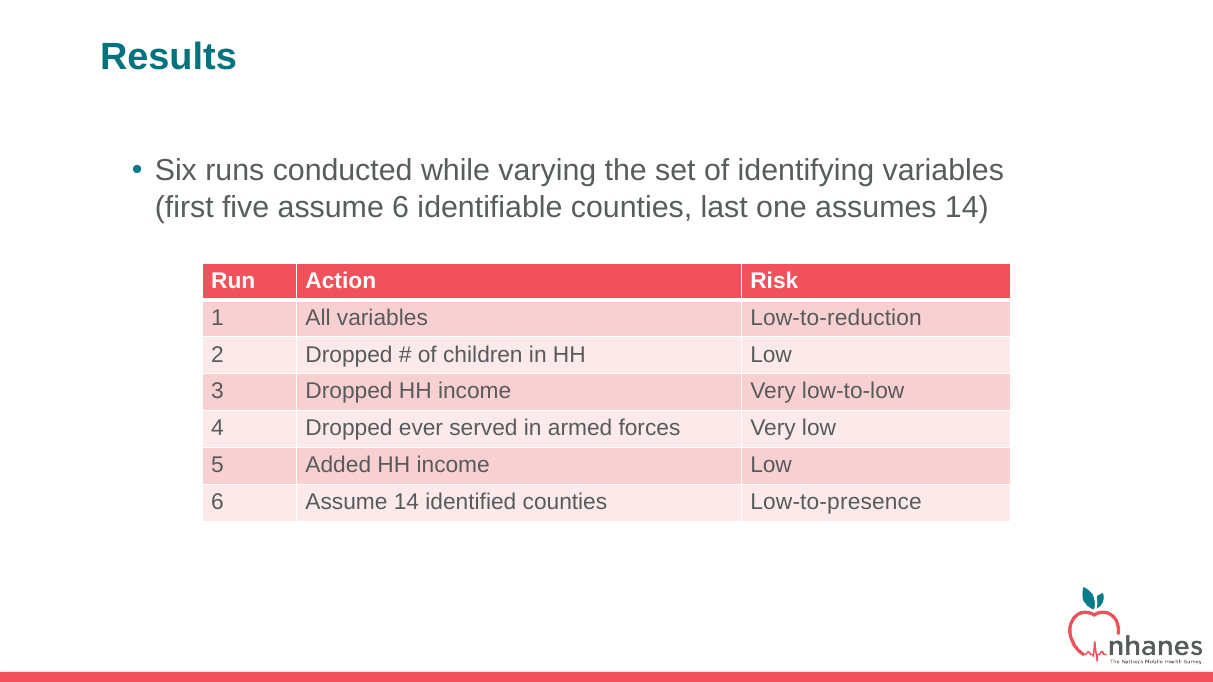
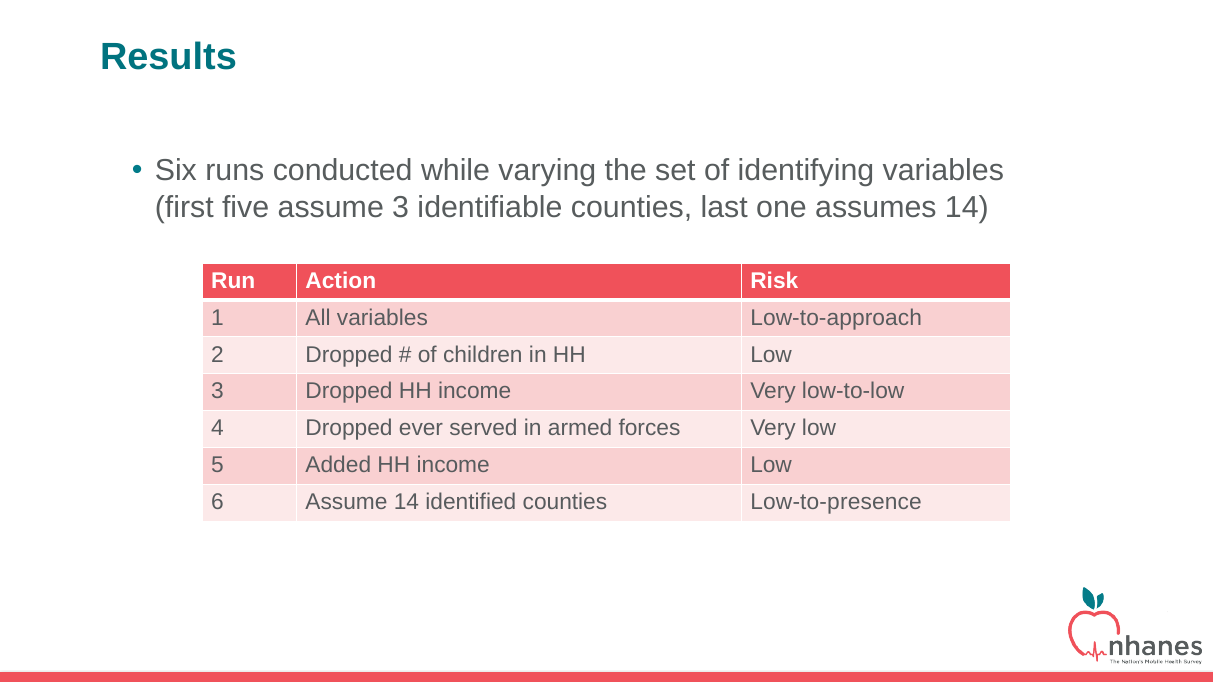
assume 6: 6 -> 3
Low-to-reduction: Low-to-reduction -> Low-to-approach
